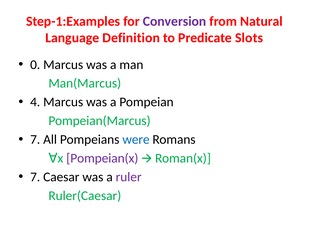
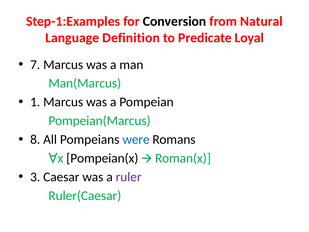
Conversion colour: purple -> black
Slots: Slots -> Loyal
0: 0 -> 7
4: 4 -> 1
7 at (35, 139): 7 -> 8
Pompeian(x colour: purple -> black
7 at (35, 177): 7 -> 3
